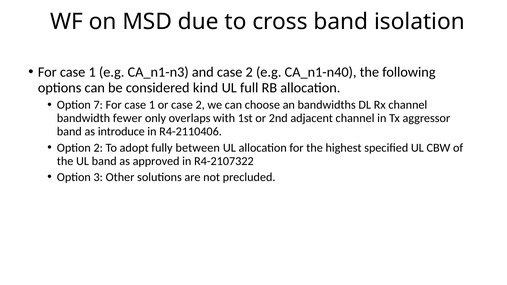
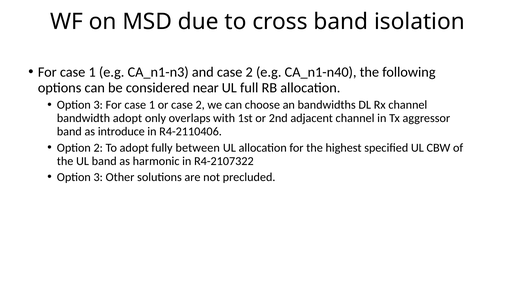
kind: kind -> near
7 at (98, 105): 7 -> 3
bandwidth fewer: fewer -> adopt
approved: approved -> harmonic
